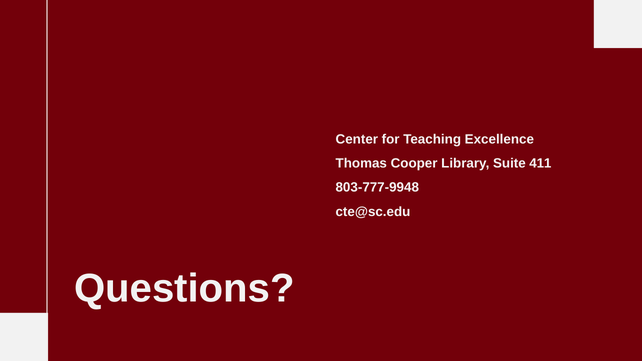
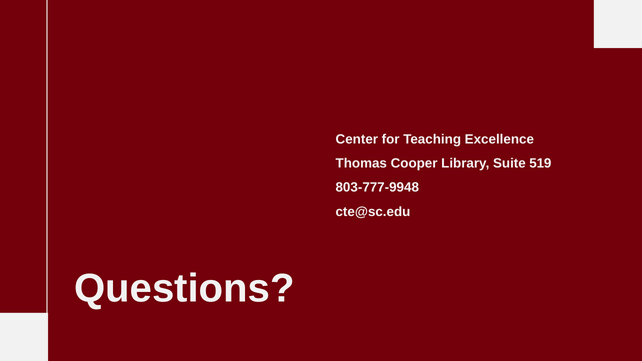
411: 411 -> 519
